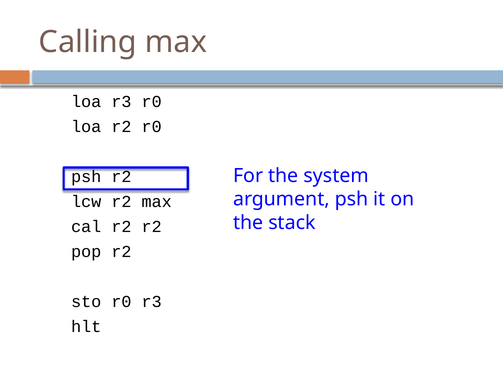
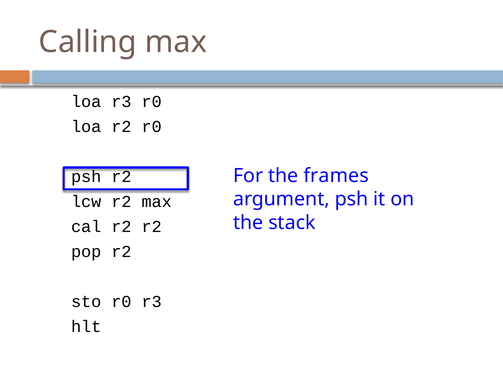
system: system -> frames
